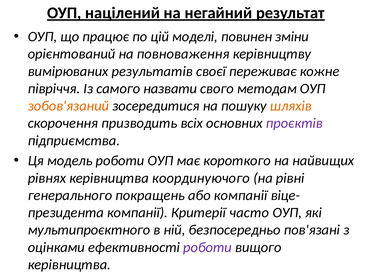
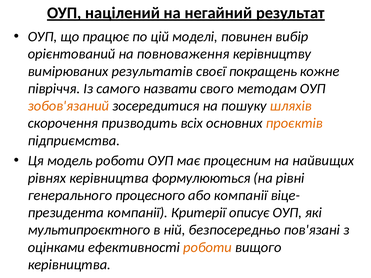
зміни: зміни -> вибір
переживає: переживає -> покращень
проєктів colour: purple -> orange
короткого: короткого -> процесним
координуючого: координуючого -> формулюються
покращень: покращень -> процесного
часто: часто -> описує
роботи at (208, 247) colour: purple -> orange
